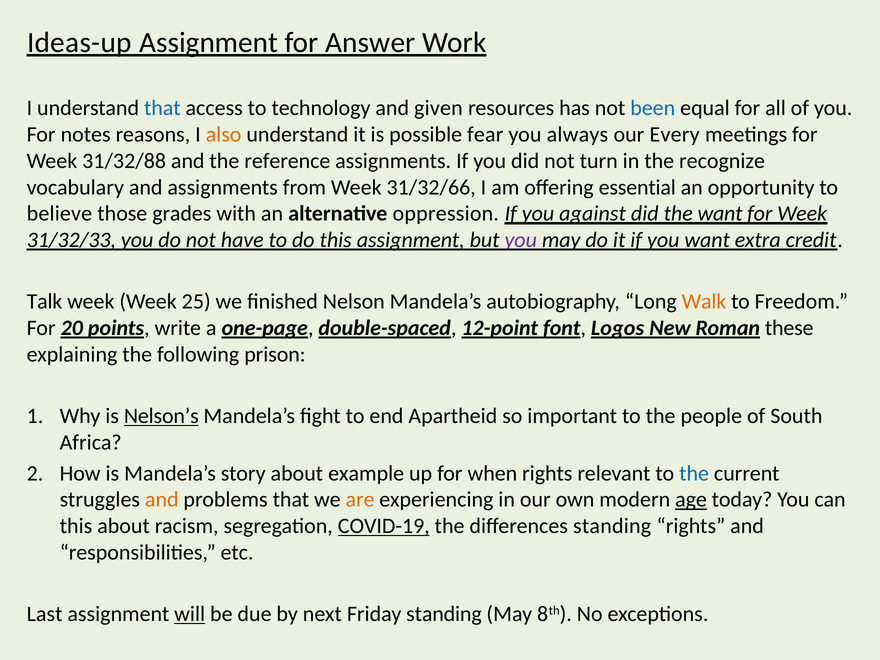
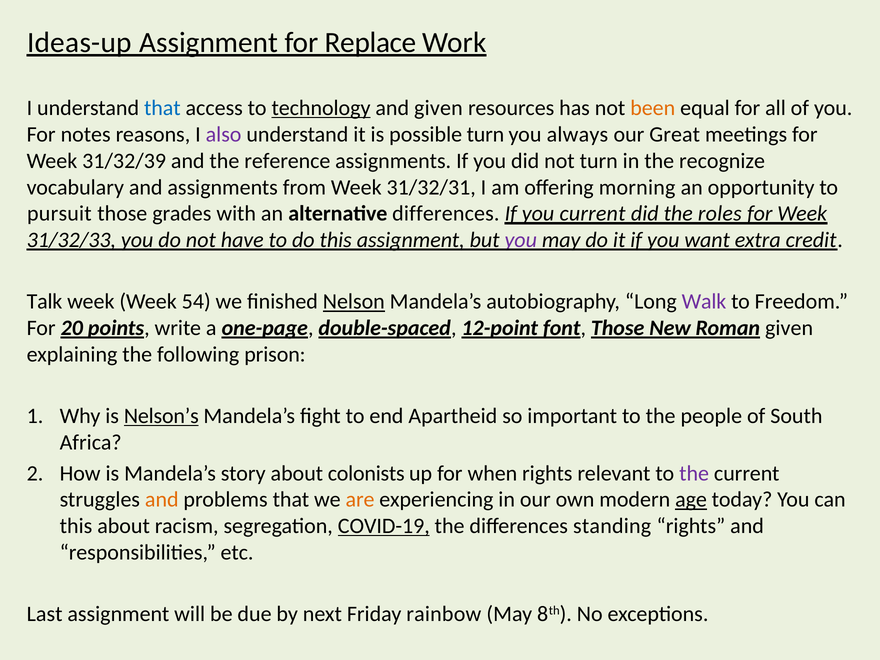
Answer: Answer -> Replace
technology underline: none -> present
been colour: blue -> orange
also colour: orange -> purple
possible fear: fear -> turn
Every: Every -> Great
31/32/88: 31/32/88 -> 31/32/39
31/32/66: 31/32/66 -> 31/32/31
essential: essential -> morning
believe: believe -> pursuit
alternative oppression: oppression -> differences
you against: against -> current
the want: want -> roles
25: 25 -> 54
Nelson underline: none -> present
Walk colour: orange -> purple
font Logos: Logos -> Those
Roman these: these -> given
example: example -> colonists
the at (694, 473) colour: blue -> purple
will underline: present -> none
Friday standing: standing -> rainbow
